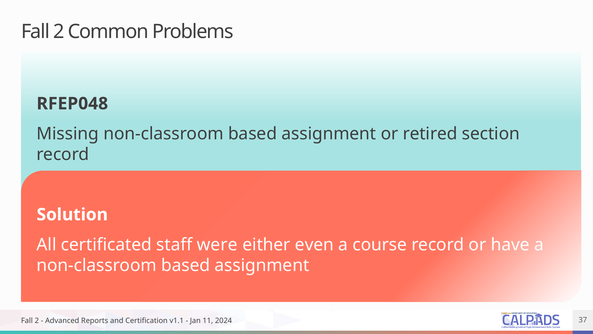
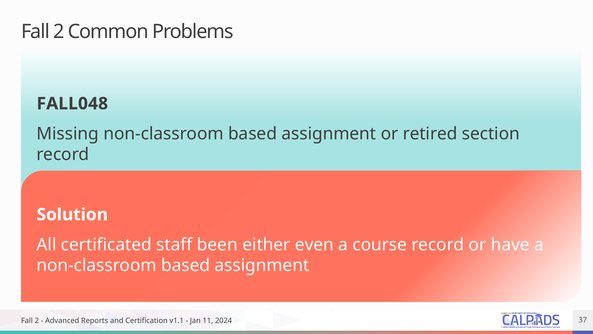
RFEP048: RFEP048 -> FALL048
were: were -> been
